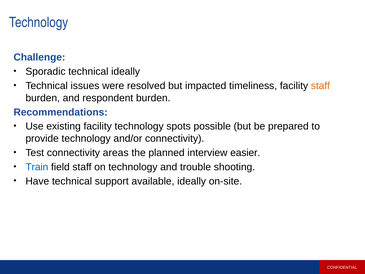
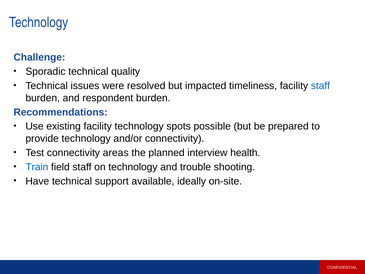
technical ideally: ideally -> quality
staff at (320, 86) colour: orange -> blue
easier: easier -> health
